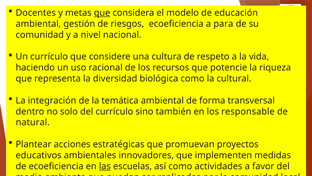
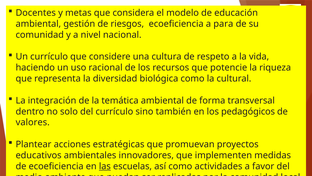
que at (102, 13) underline: present -> none
responsable: responsable -> pedagógicos
natural: natural -> valores
